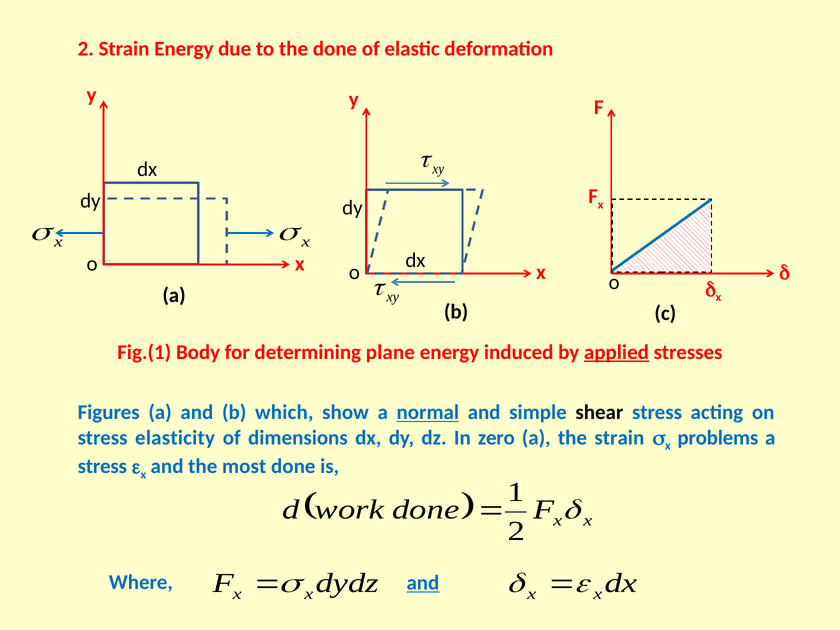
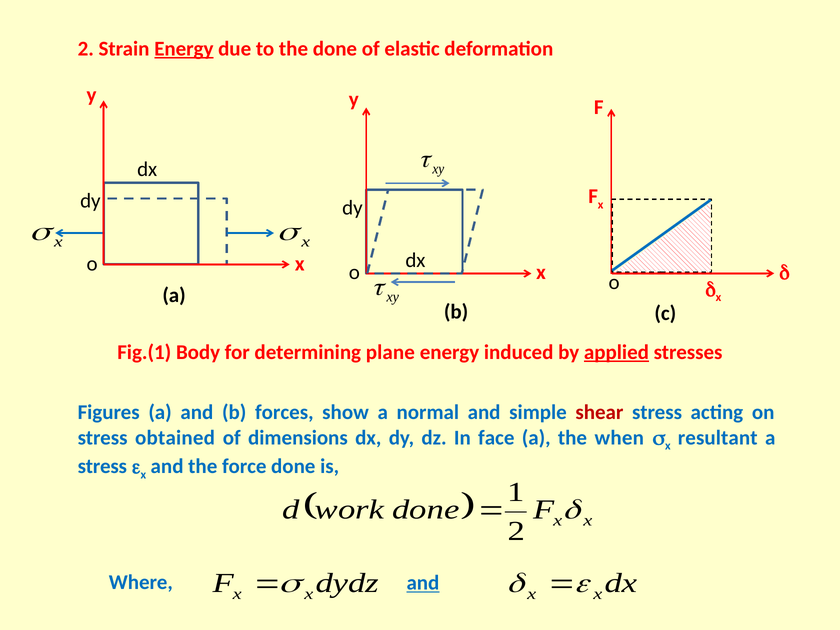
Energy at (184, 49) underline: none -> present
which: which -> forces
normal underline: present -> none
shear colour: black -> red
elasticity: elasticity -> obtained
zero: zero -> face
the strain: strain -> when
problems: problems -> resultant
most: most -> force
